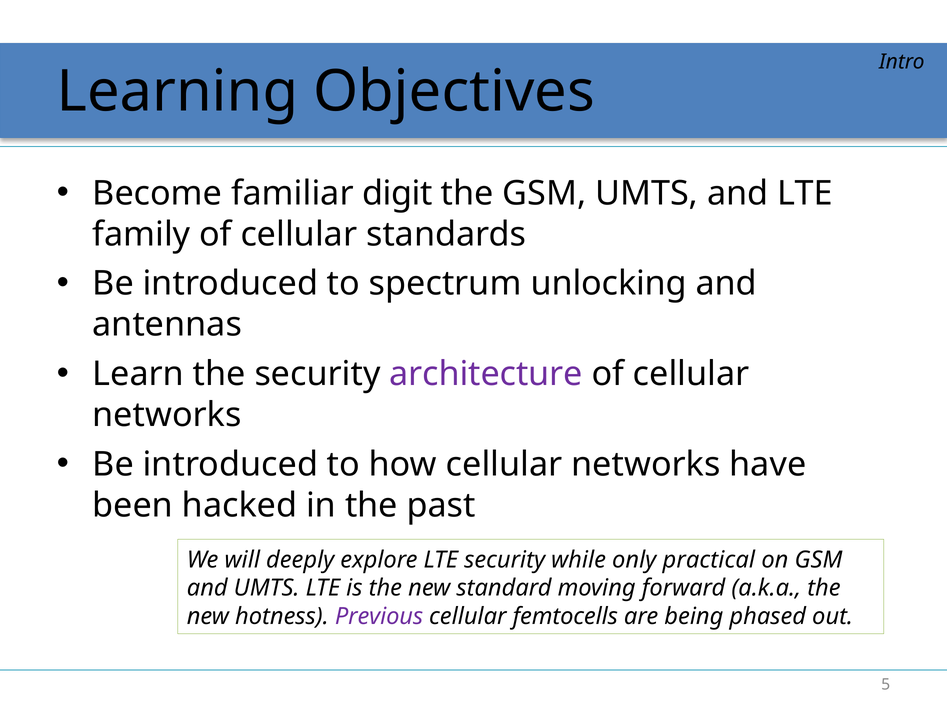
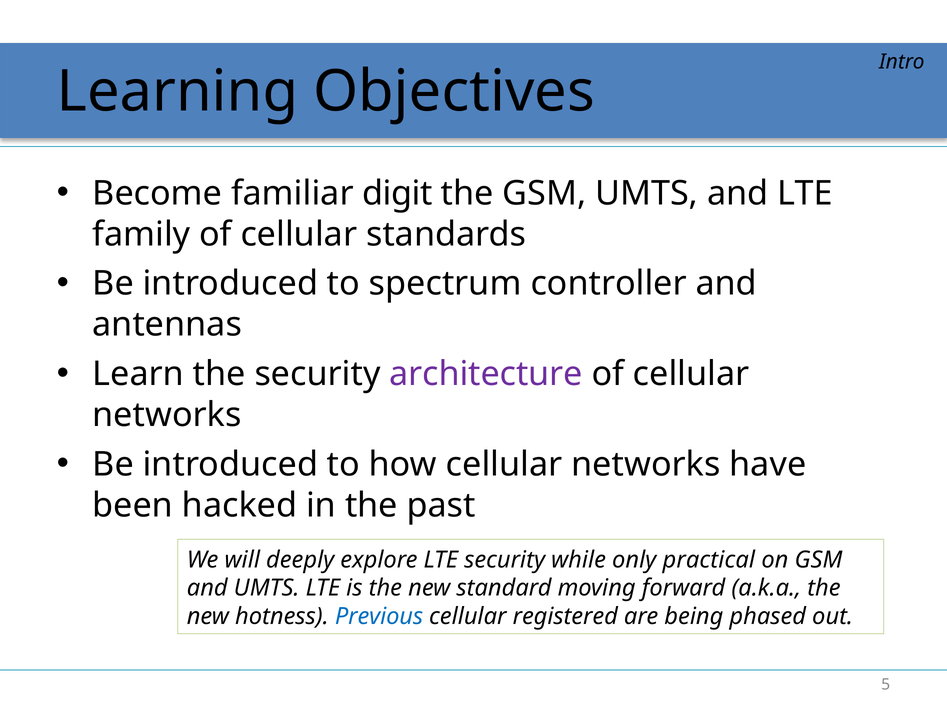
unlocking: unlocking -> controller
Previous colour: purple -> blue
femtocells: femtocells -> registered
